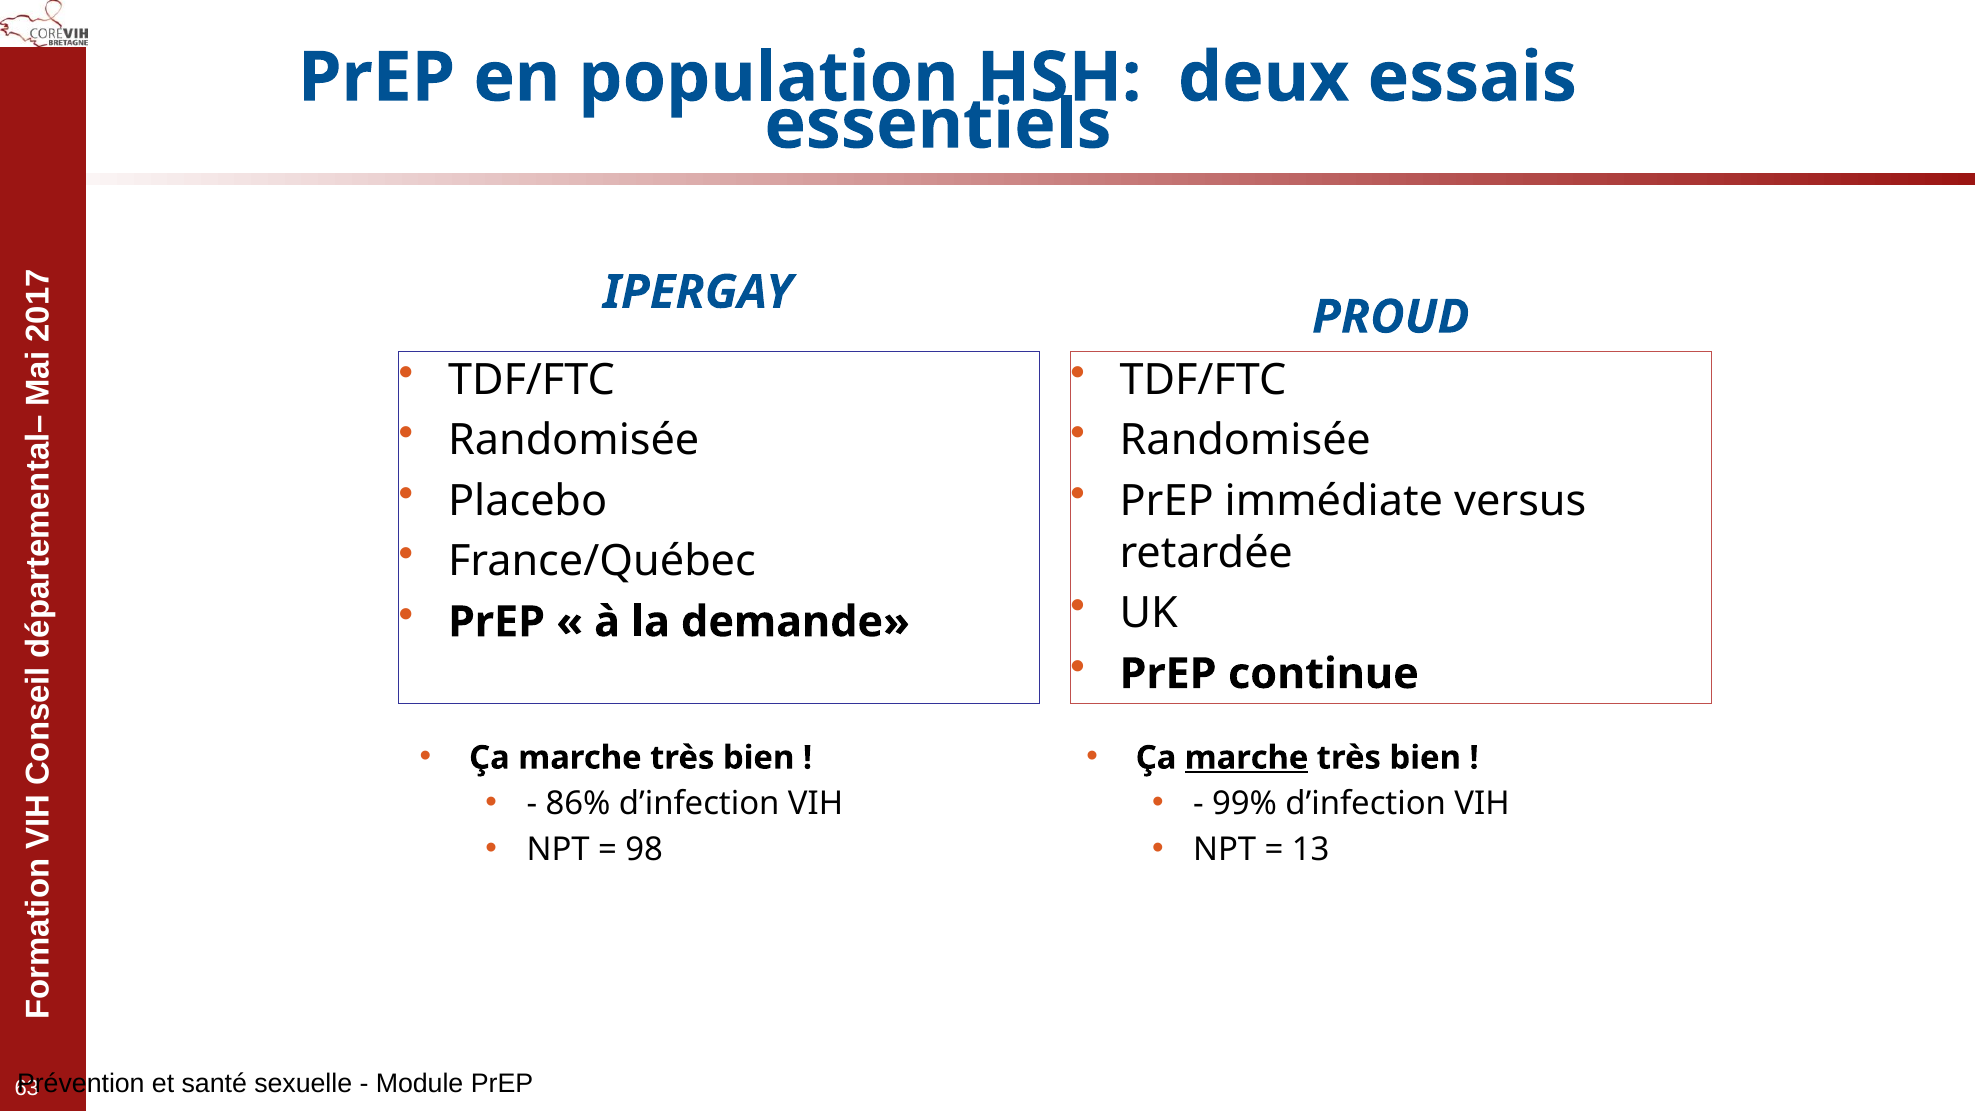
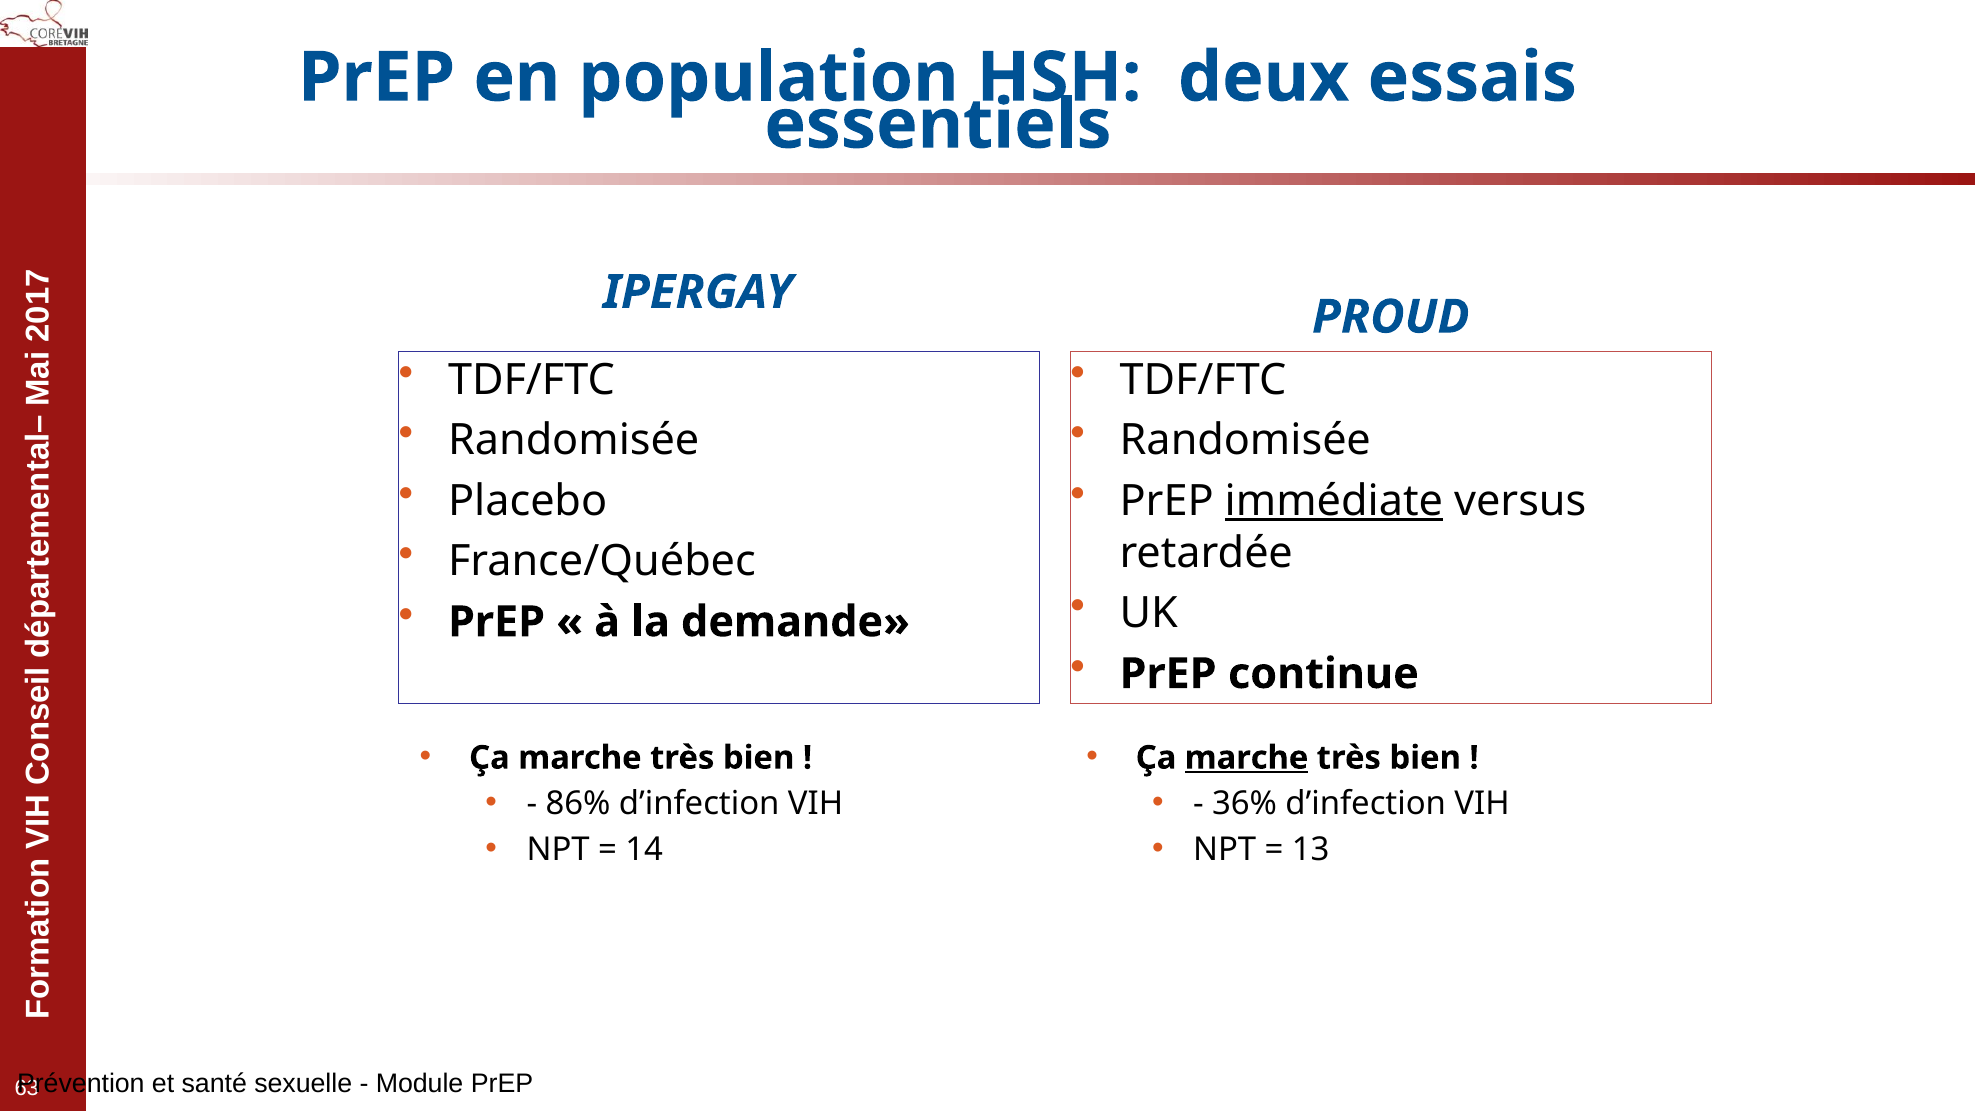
immédiate underline: none -> present
99%: 99% -> 36%
98: 98 -> 14
